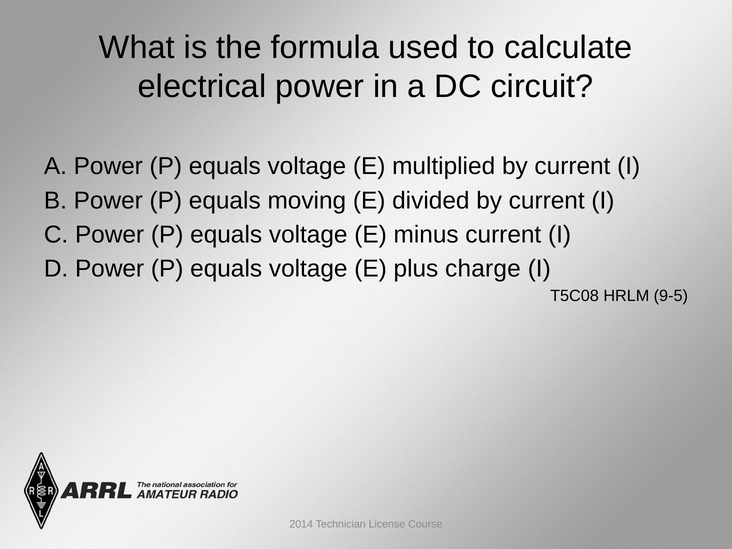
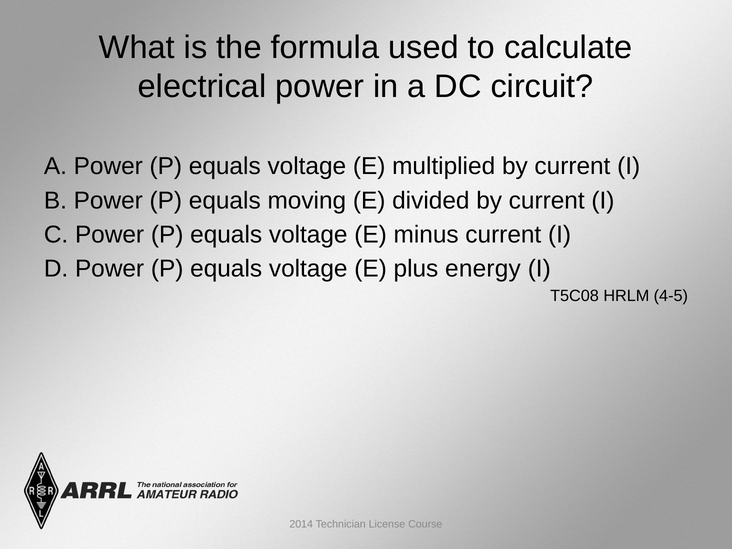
charge: charge -> energy
9-5: 9-5 -> 4-5
